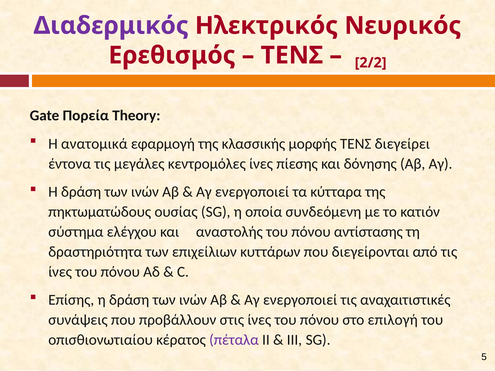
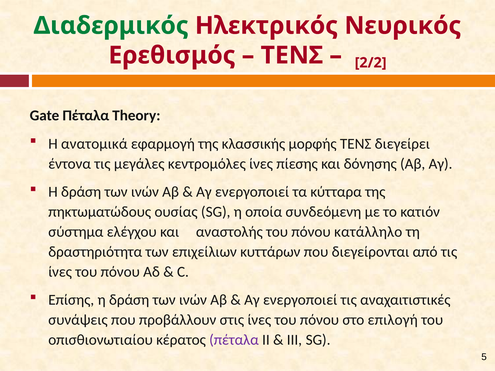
Διαδερμικός colour: purple -> green
Gate Πορεία: Πορεία -> Πέταλα
αντίστασης: αντίστασης -> κατάλληλο
